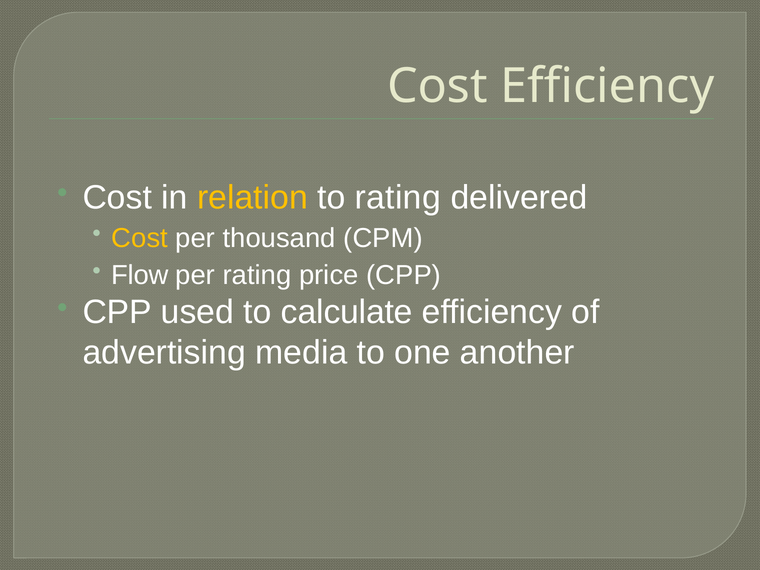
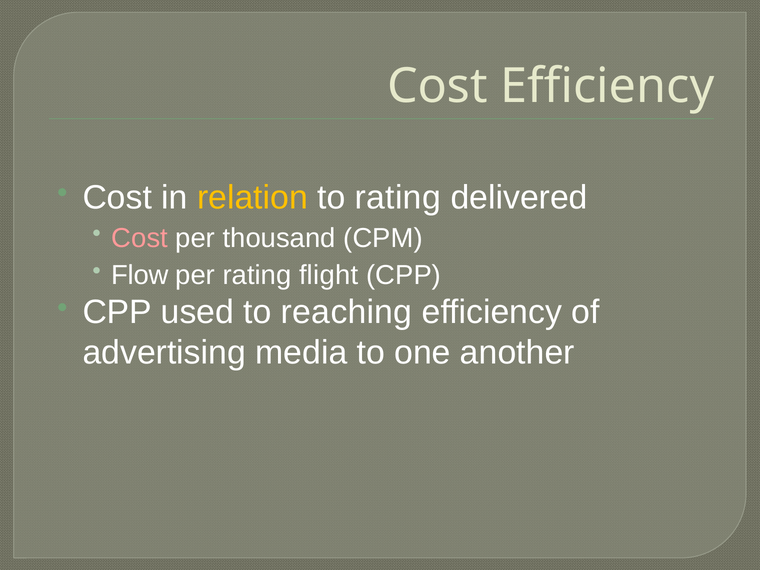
Cost at (140, 238) colour: yellow -> pink
price: price -> flight
calculate: calculate -> reaching
